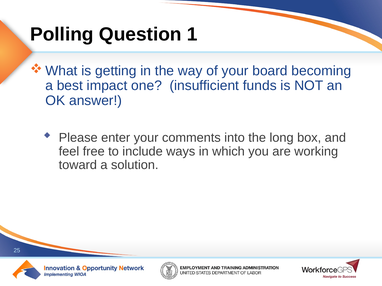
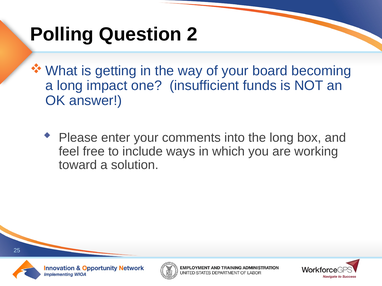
1: 1 -> 2
a best: best -> long
